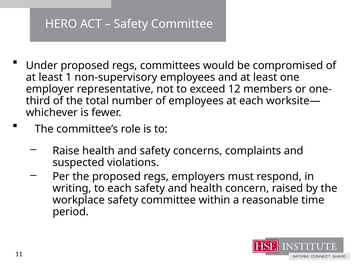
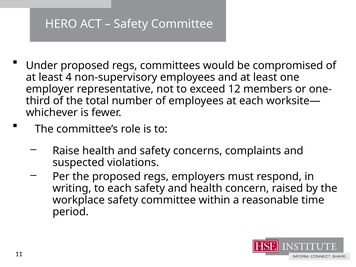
1: 1 -> 4
